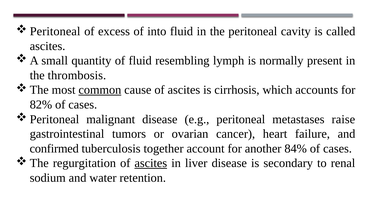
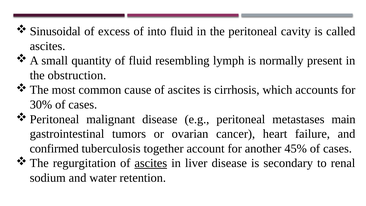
Peritoneal at (55, 31): Peritoneal -> Sinusoidal
thrombosis: thrombosis -> obstruction
common underline: present -> none
82%: 82% -> 30%
raise: raise -> main
84%: 84% -> 45%
